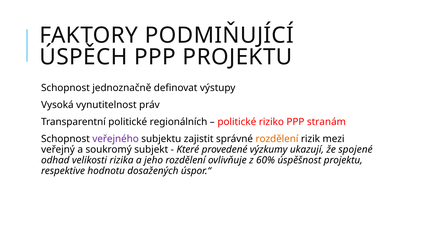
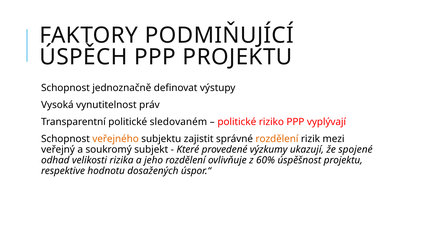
regionálních: regionálních -> sledovaném
stranám: stranám -> vyplývají
veřejného colour: purple -> orange
